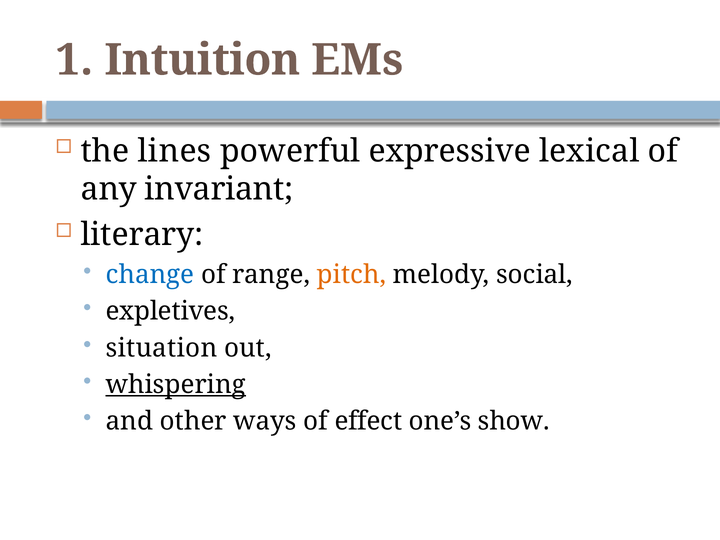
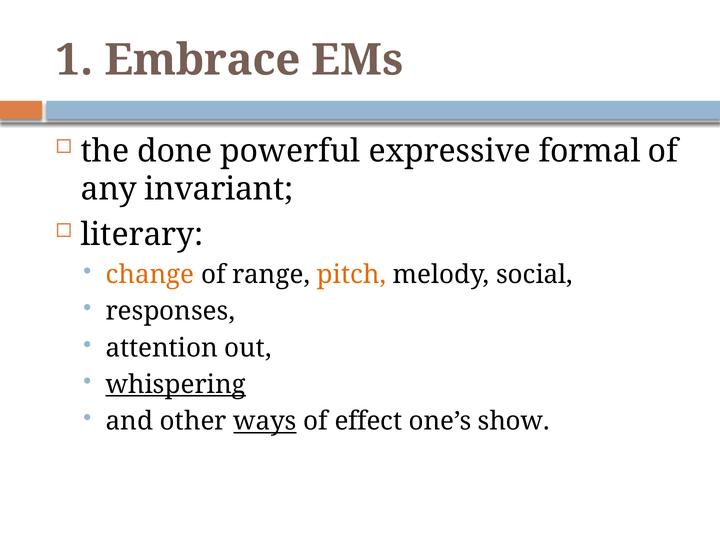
Intuition: Intuition -> Embrace
lines: lines -> done
lexical: lexical -> formal
change colour: blue -> orange
expletives: expletives -> responses
situation: situation -> attention
ways underline: none -> present
